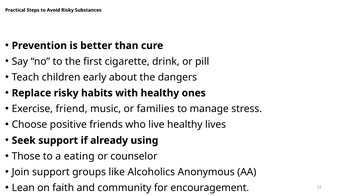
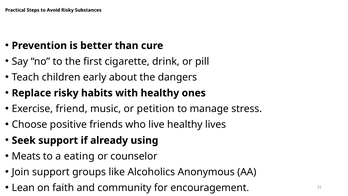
families: families -> petition
Those: Those -> Meats
